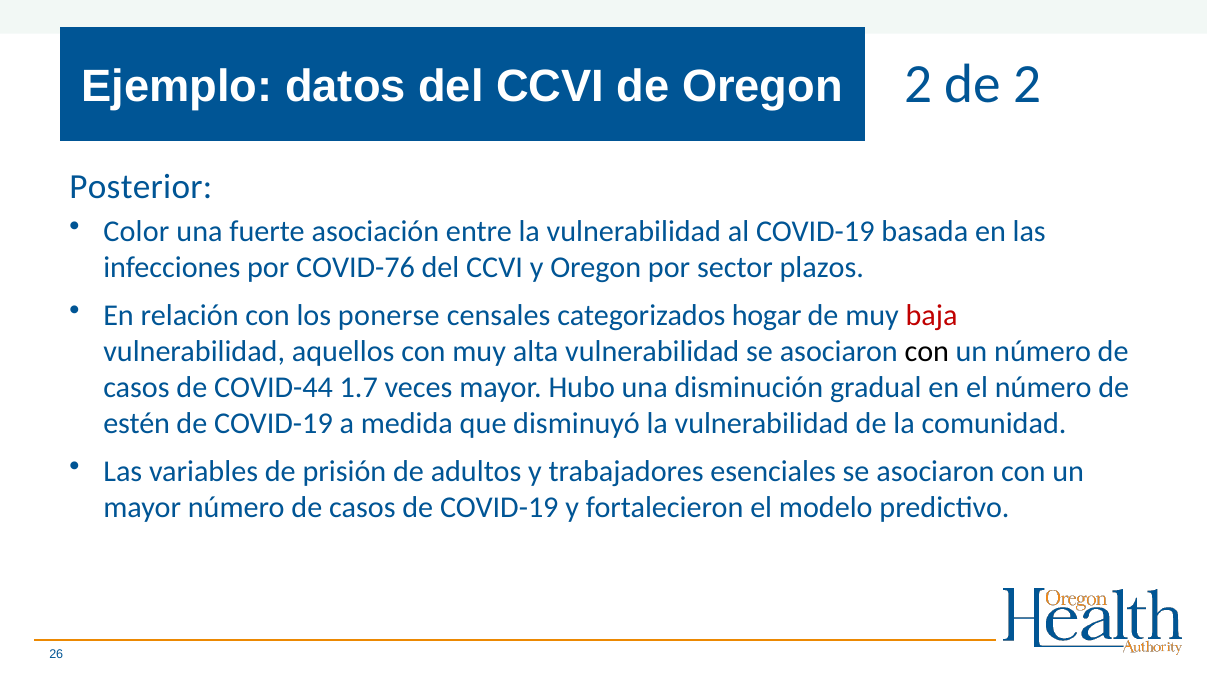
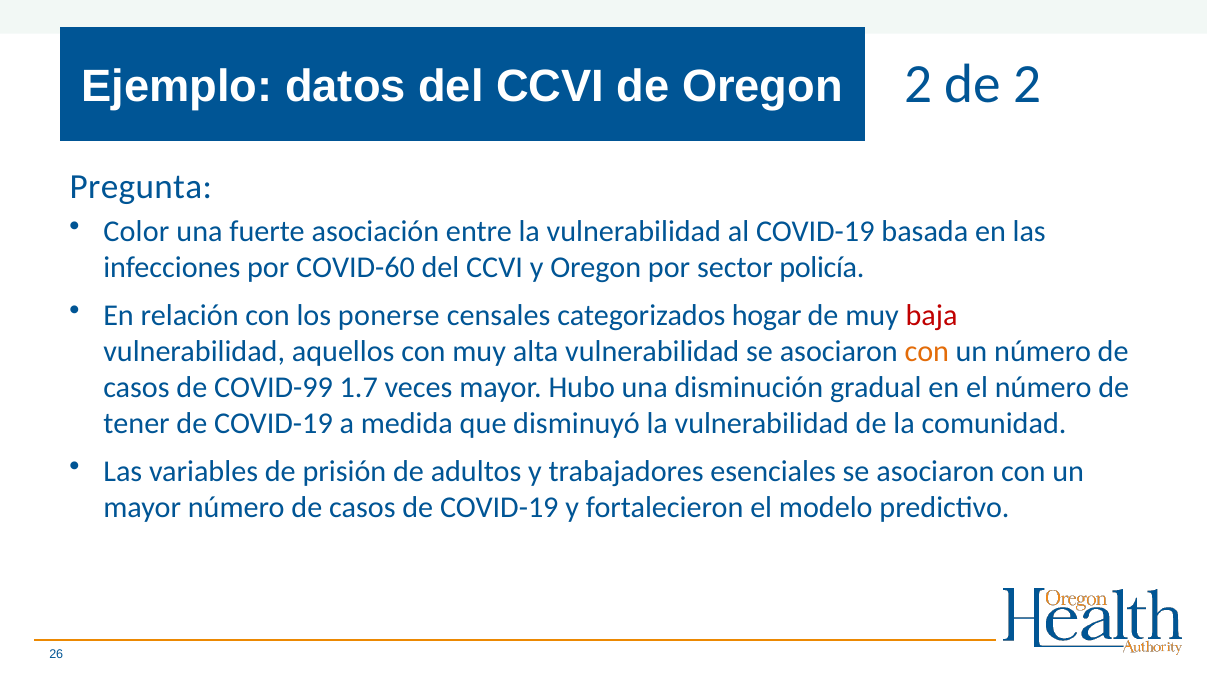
Posterior: Posterior -> Pregunta
COVID-76: COVID-76 -> COVID-60
plazos: plazos -> policía
con at (927, 351) colour: black -> orange
COVID-44: COVID-44 -> COVID-99
estén: estén -> tener
